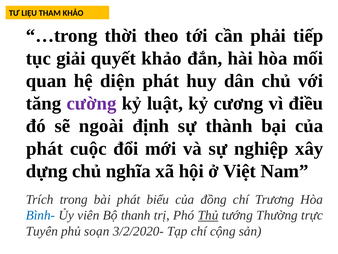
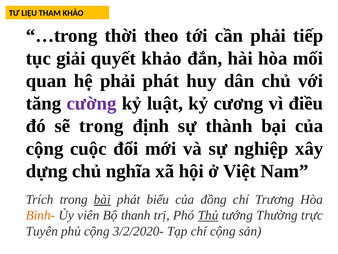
hệ diện: diện -> phải
sẽ ngoài: ngoài -> trong
phát at (45, 148): phát -> cộng
bài underline: none -> present
Bình- colour: blue -> orange
phủ soạn: soạn -> cộng
